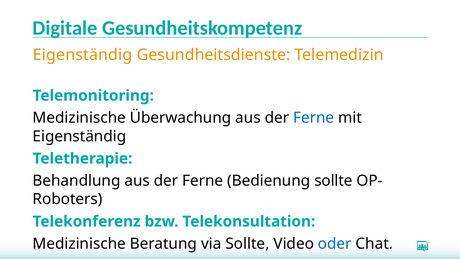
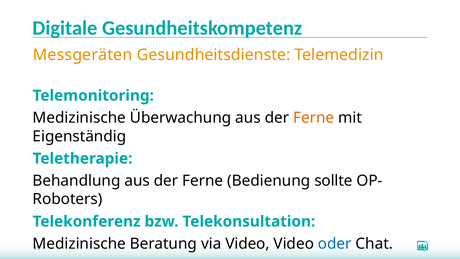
Eigenständig at (83, 55): Eigenständig -> Messgeräten
Ferne at (314, 118) colour: blue -> orange
via Sollte: Sollte -> Video
